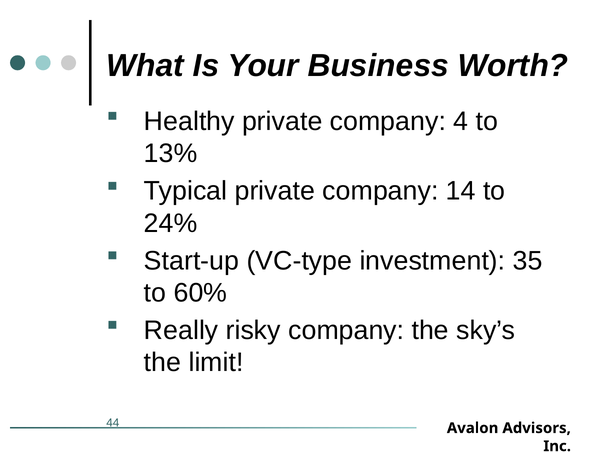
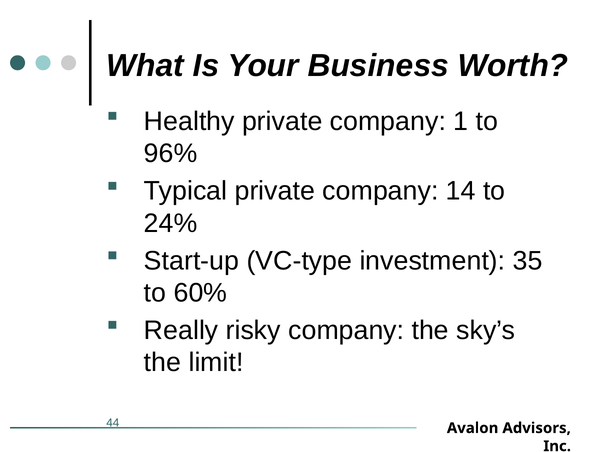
4: 4 -> 1
13%: 13% -> 96%
